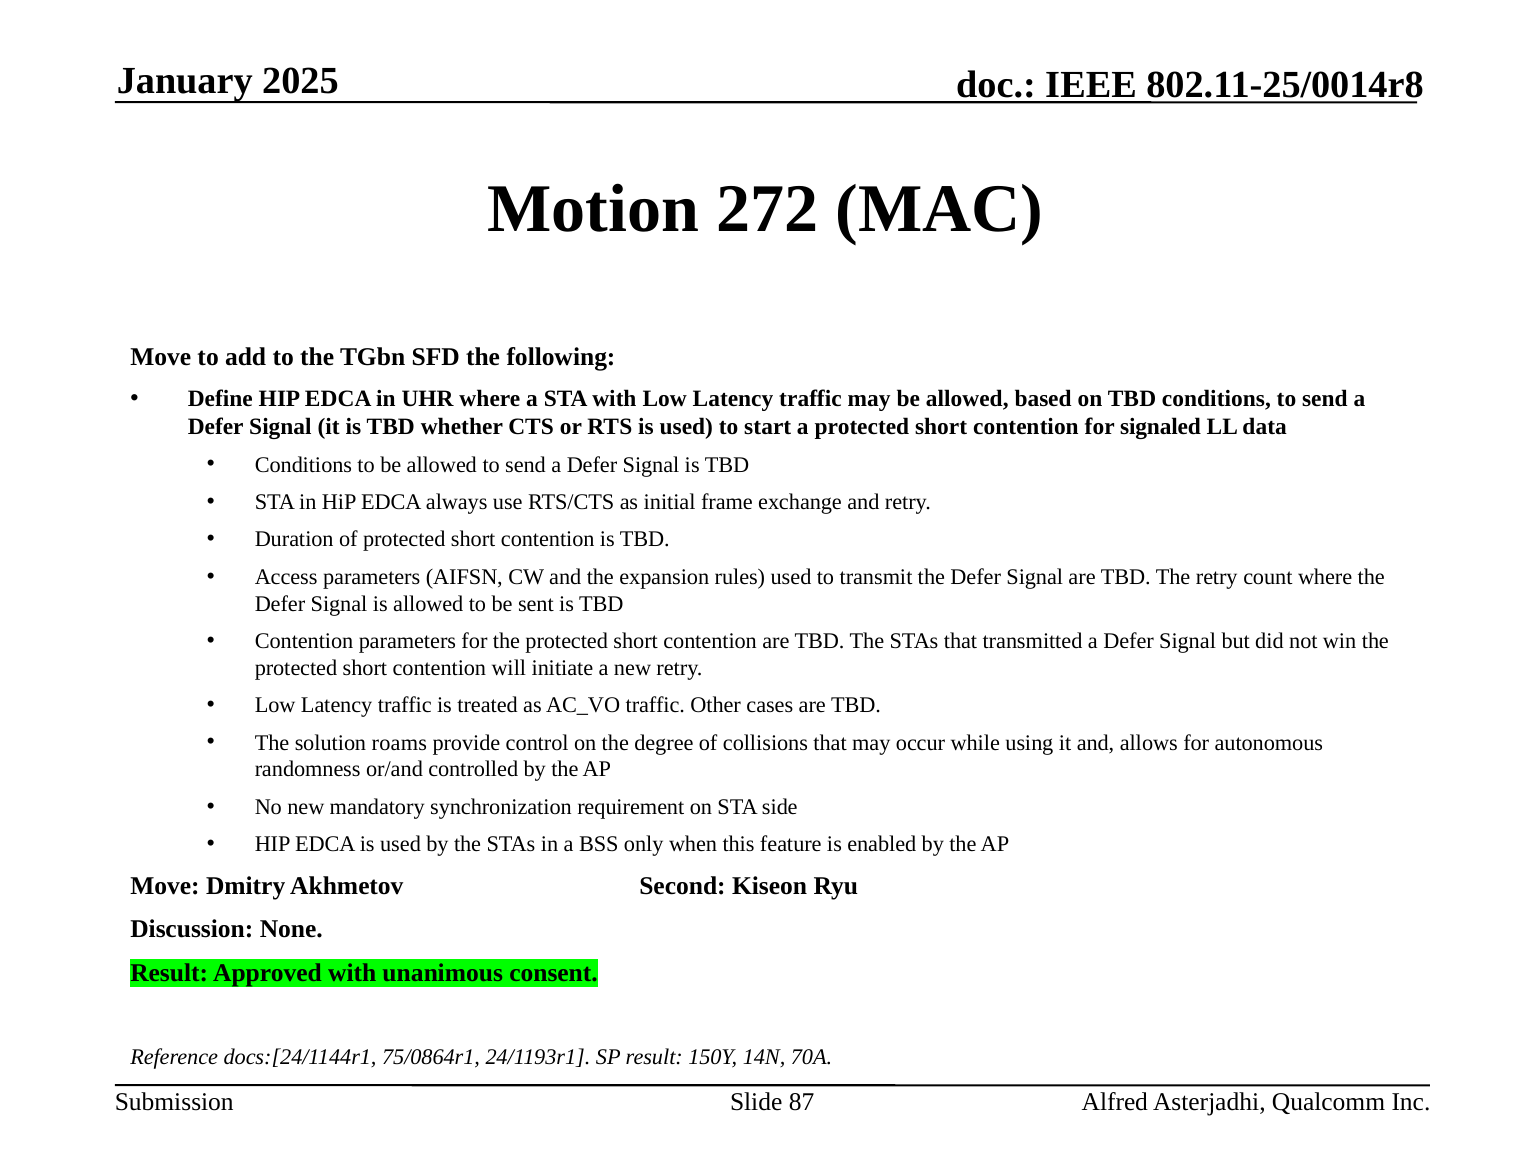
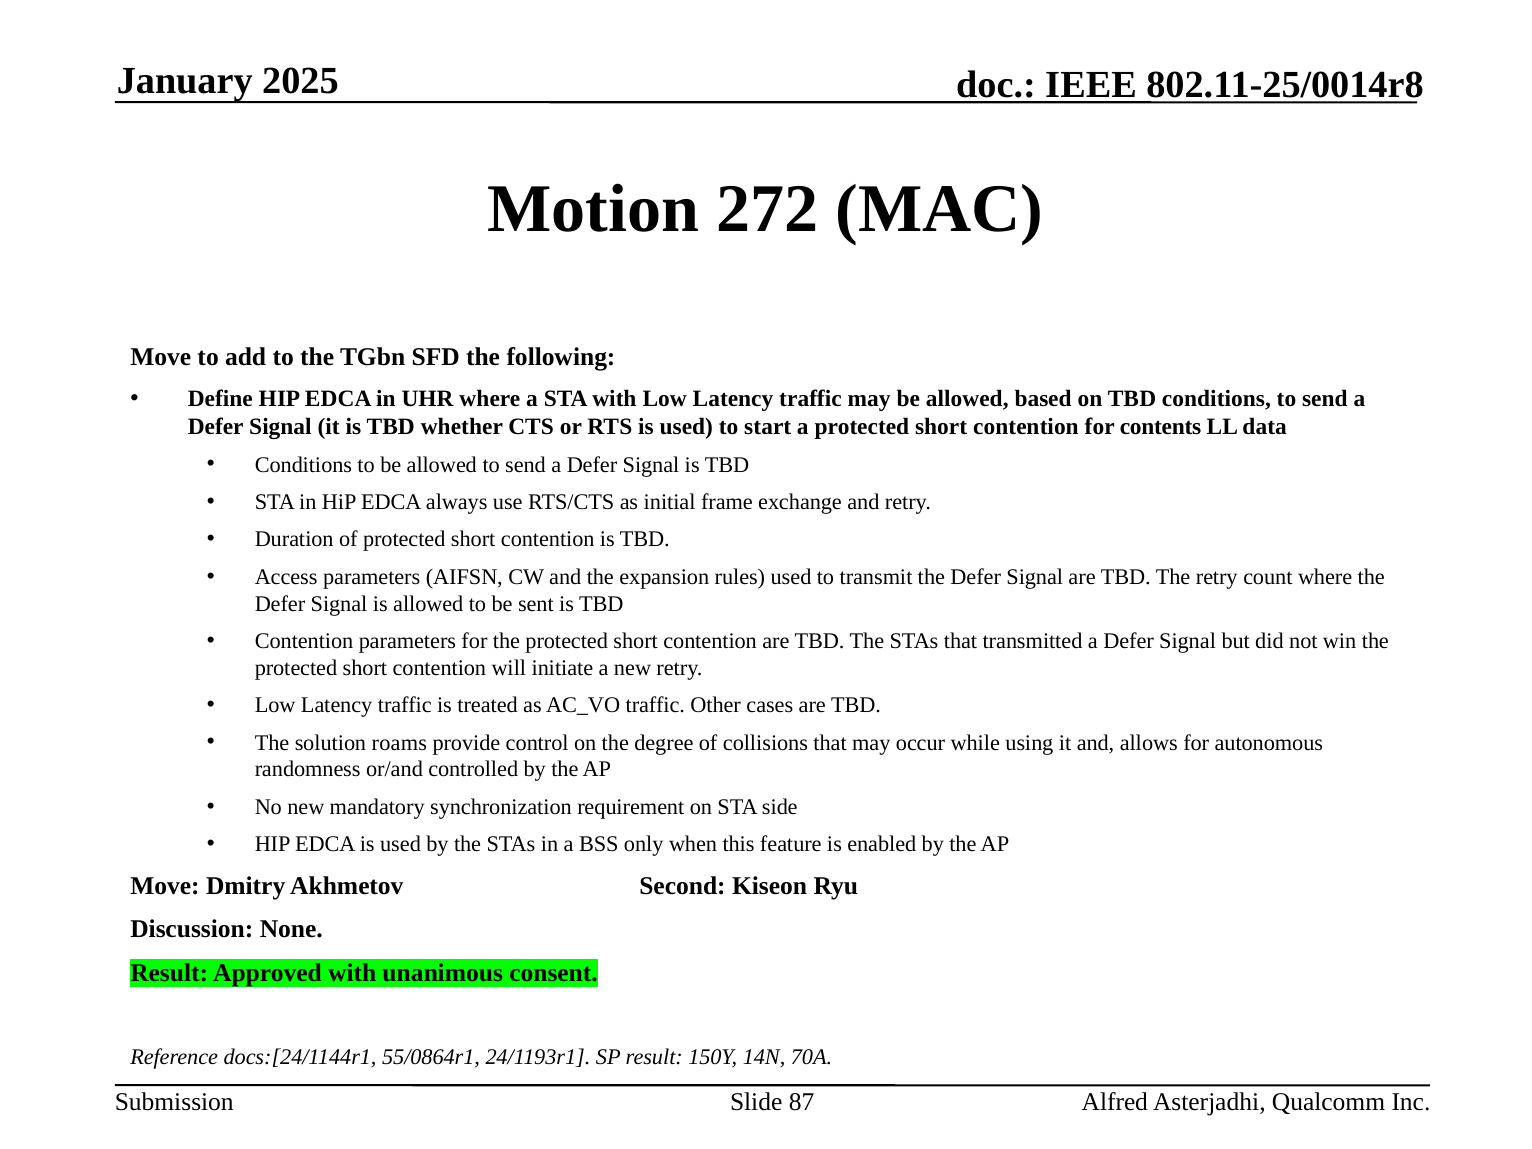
signaled: signaled -> contents
75/0864r1: 75/0864r1 -> 55/0864r1
